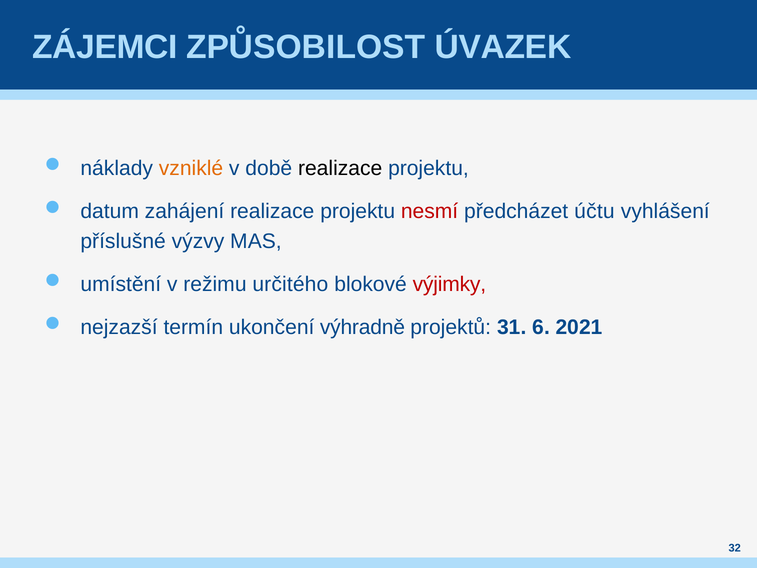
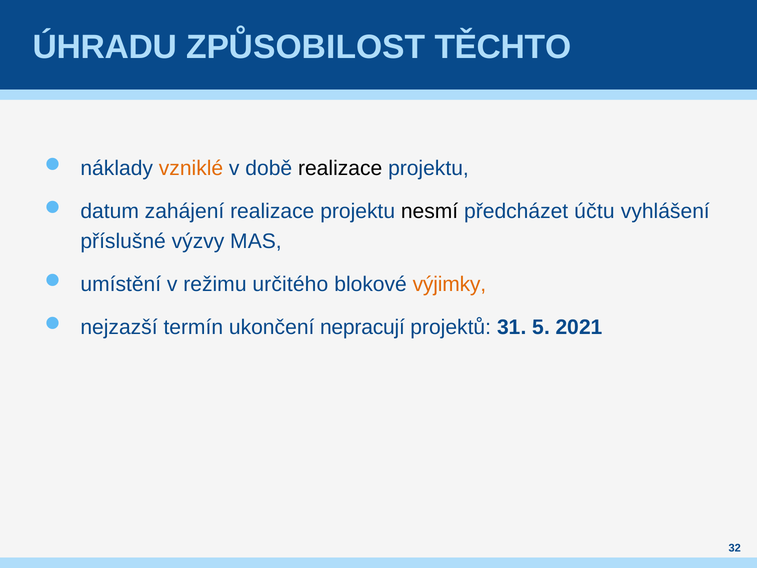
ZÁJEMCI: ZÁJEMCI -> ÚHRADU
ÚVAZEK: ÚVAZEK -> TĚCHTO
nesmí colour: red -> black
výjimky colour: red -> orange
výhradně: výhradně -> nepracují
6: 6 -> 5
